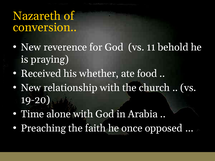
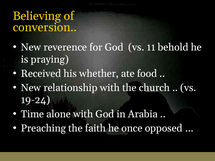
Nazareth: Nazareth -> Believing
19-20: 19-20 -> 19-24
